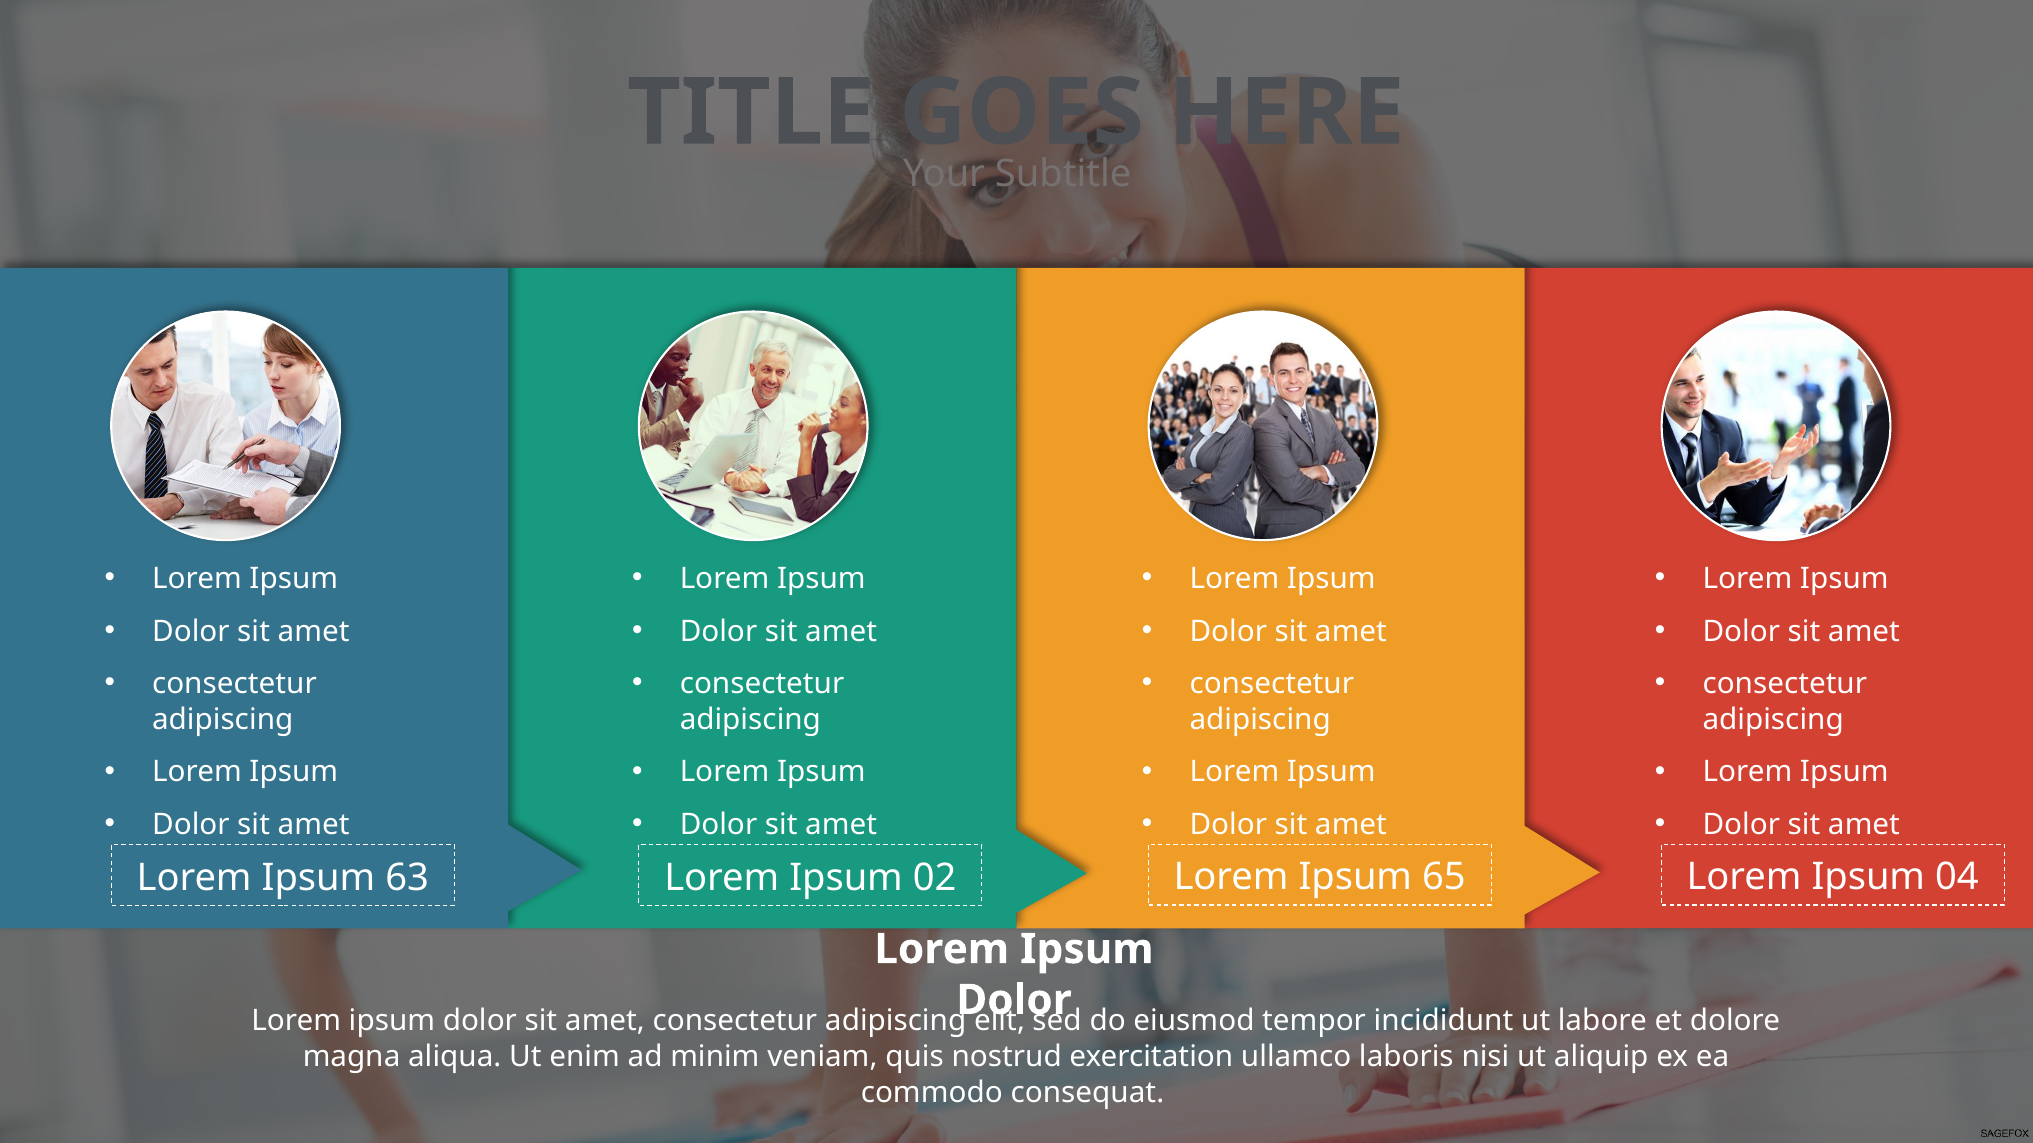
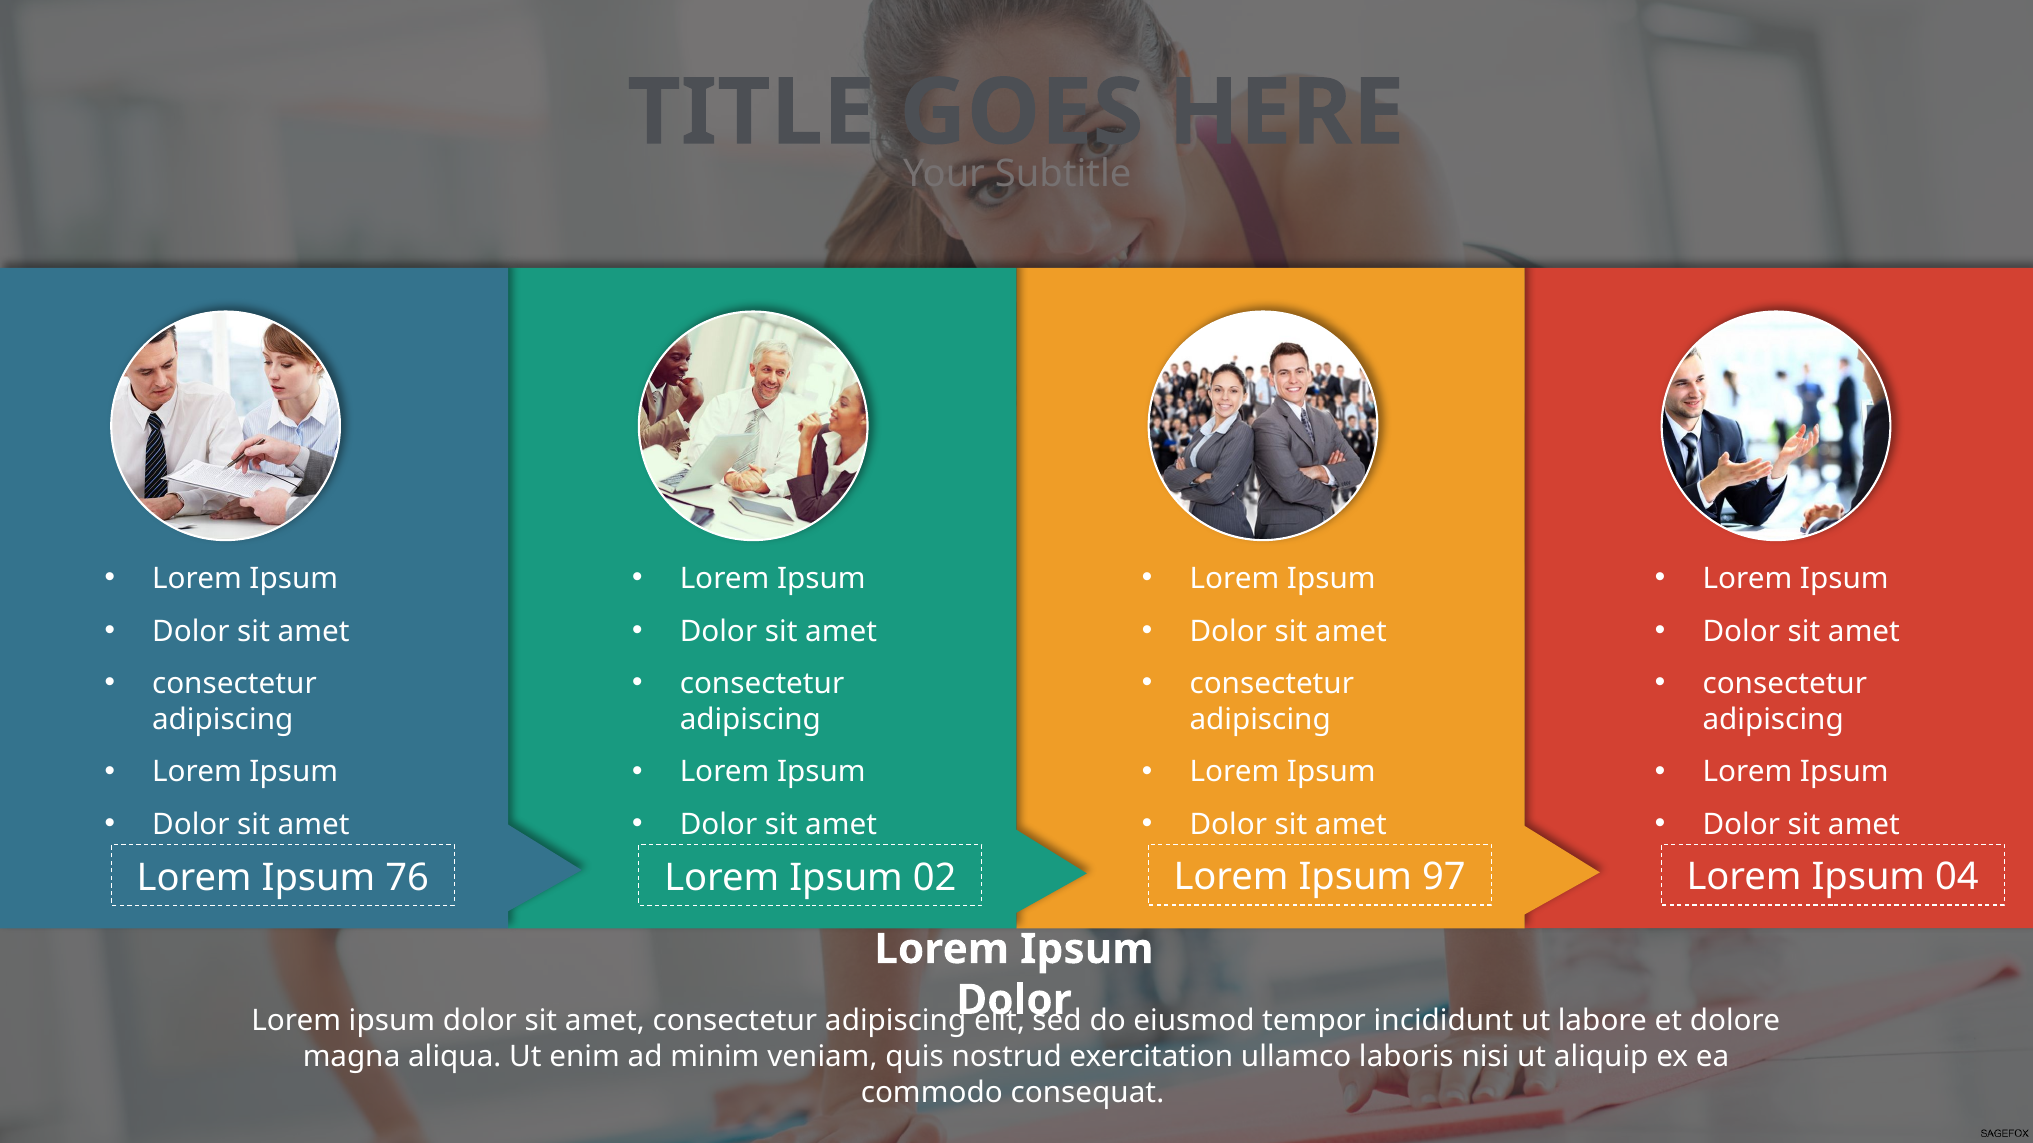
63: 63 -> 76
65: 65 -> 97
